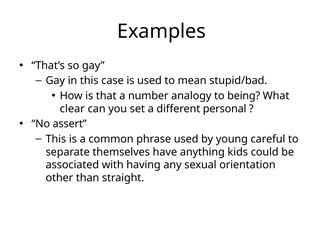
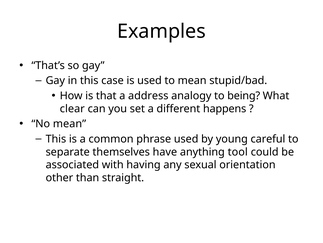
number: number -> address
personal: personal -> happens
No assert: assert -> mean
kids: kids -> tool
